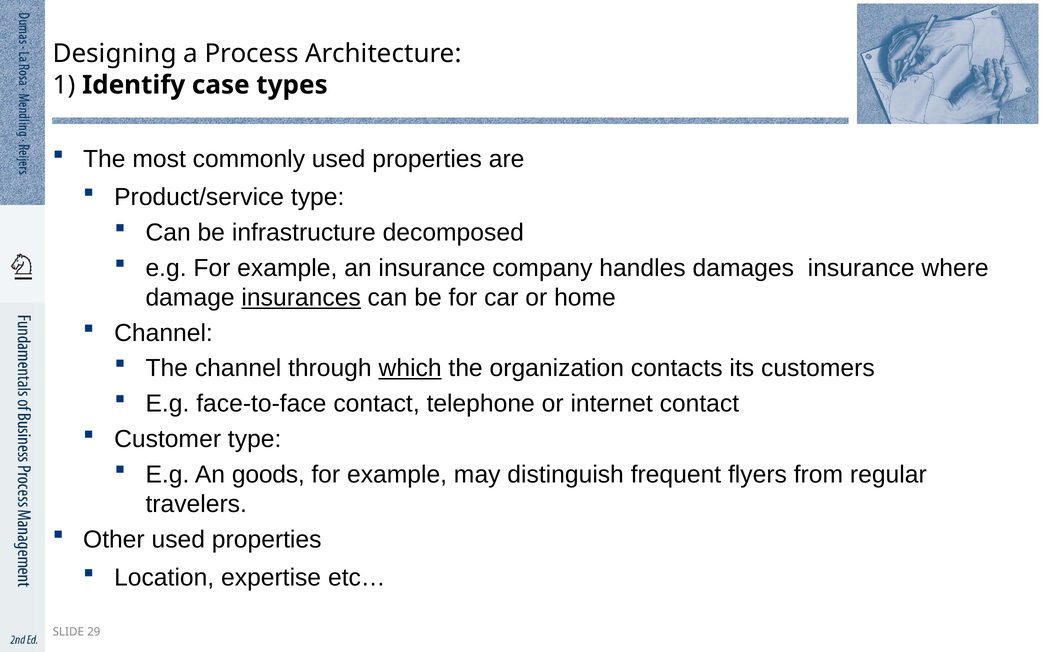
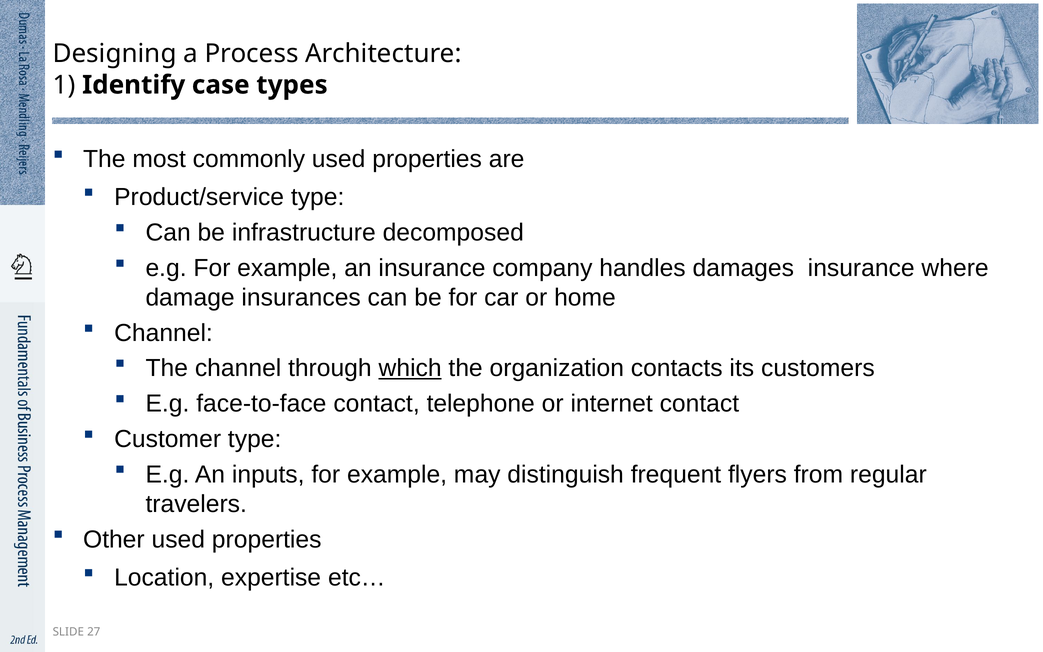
insurances underline: present -> none
goods: goods -> inputs
29: 29 -> 27
